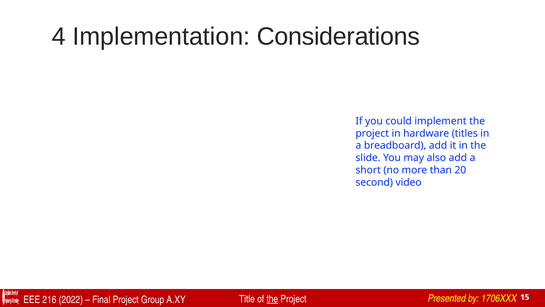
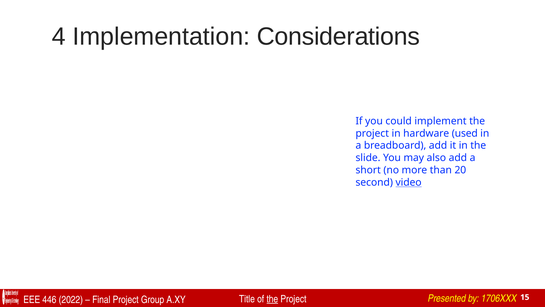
titles: titles -> used
video underline: none -> present
216: 216 -> 446
